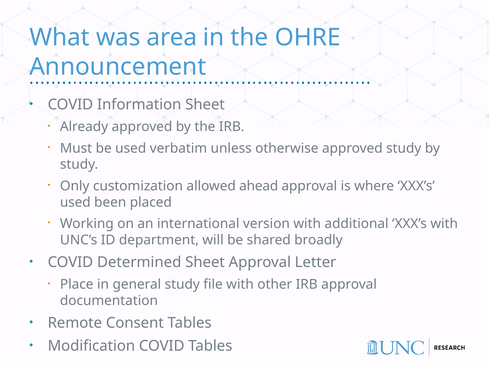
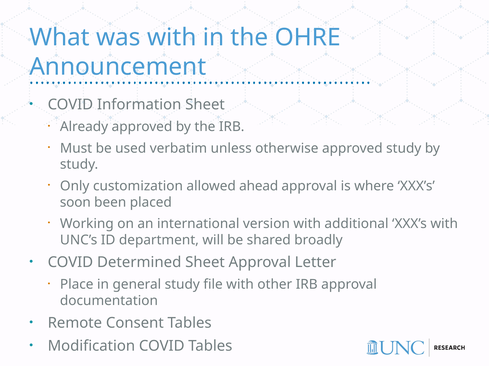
was area: area -> with
used at (75, 203): used -> soon
